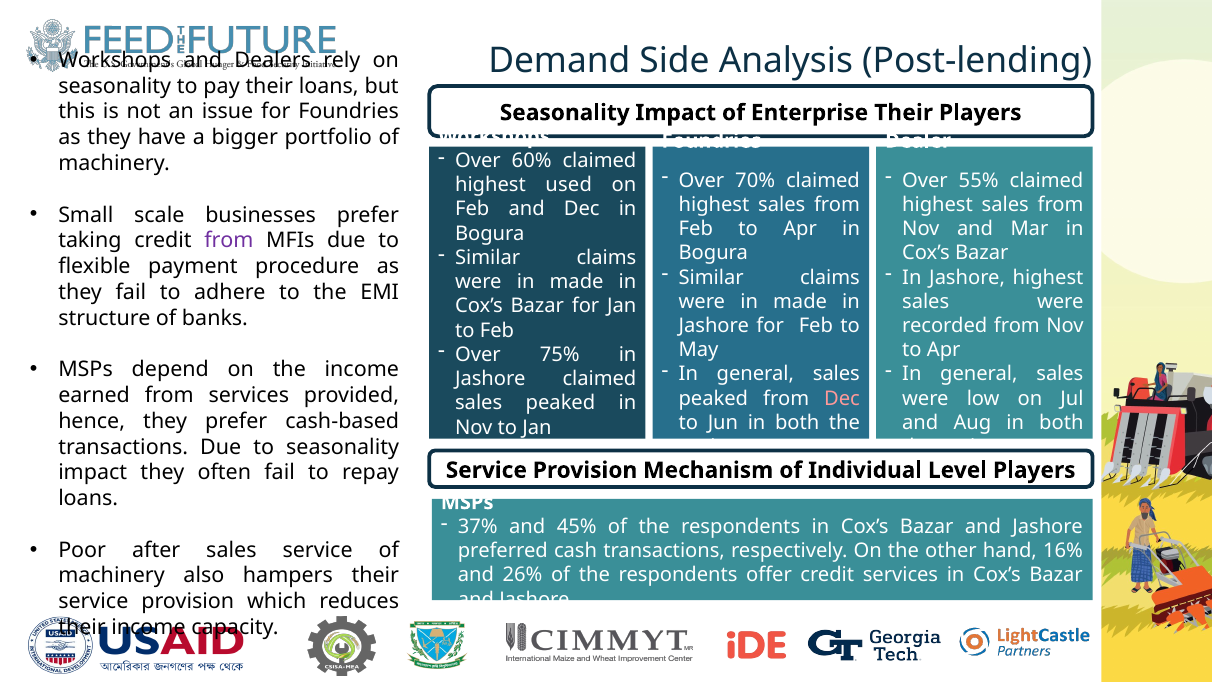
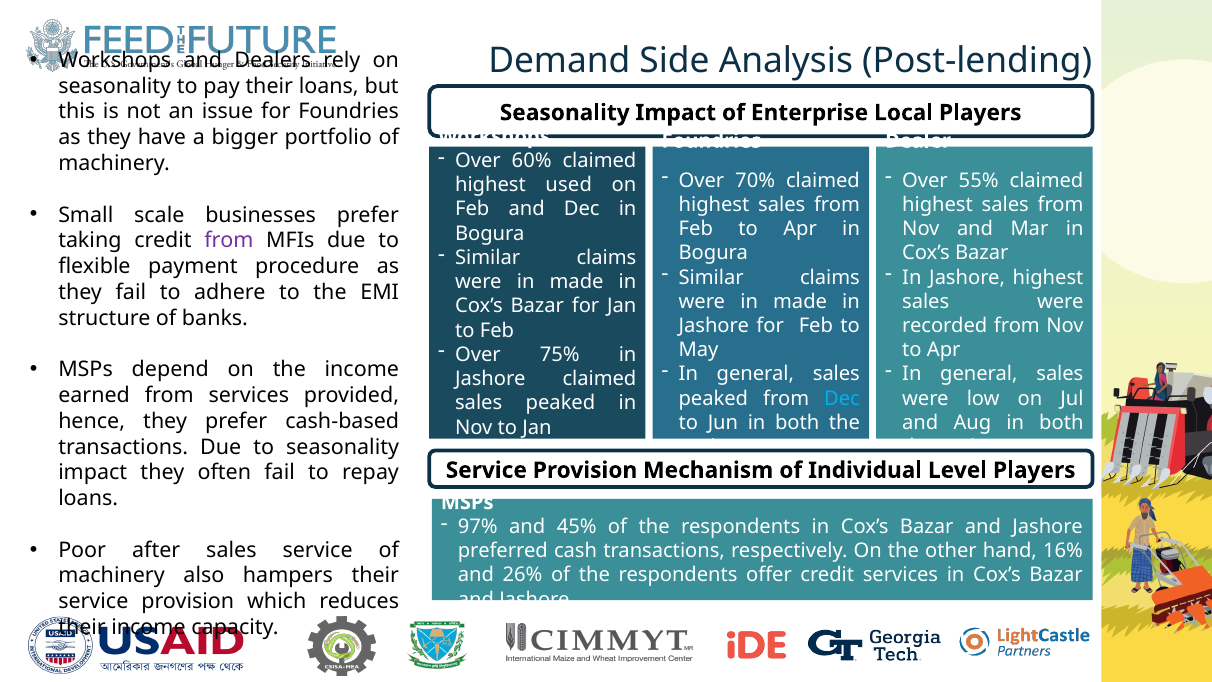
Enterprise Their: Their -> Local
Dec at (842, 398) colour: pink -> light blue
37%: 37% -> 97%
